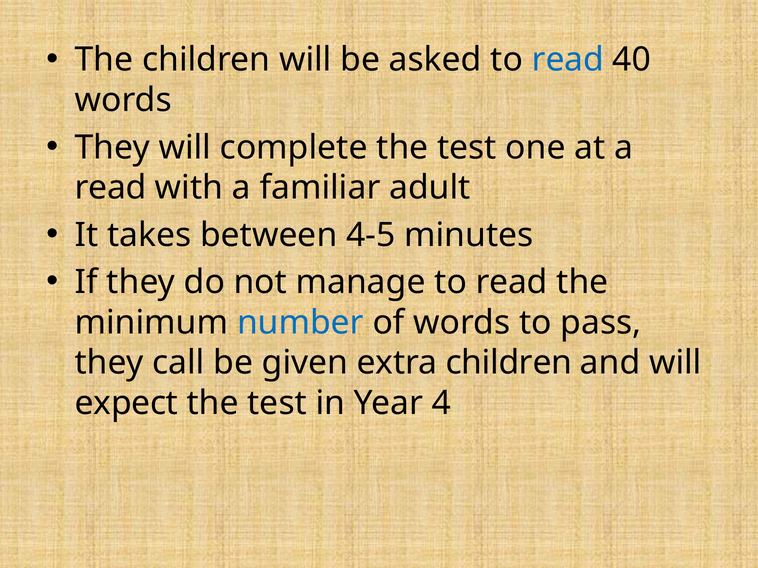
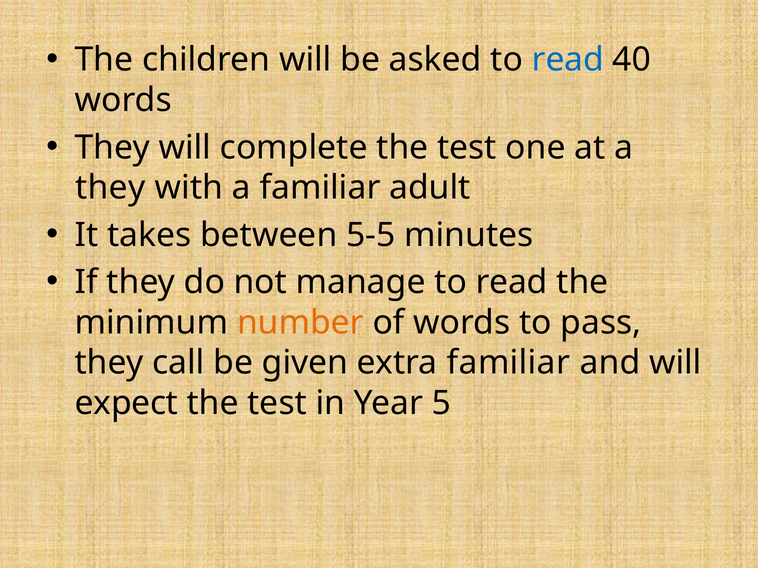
read at (111, 188): read -> they
4-5: 4-5 -> 5-5
number colour: blue -> orange
extra children: children -> familiar
4: 4 -> 5
